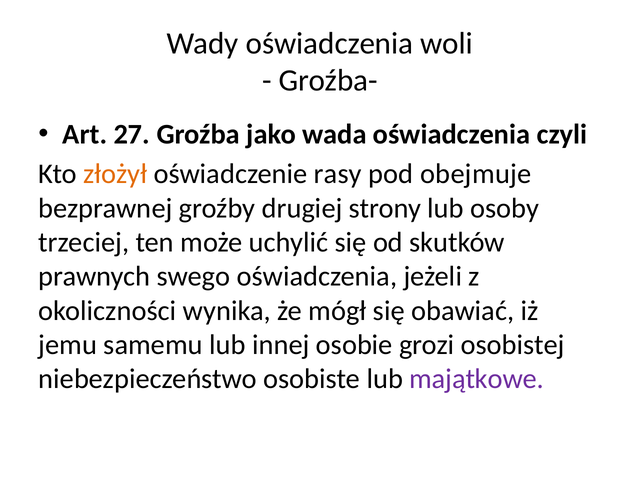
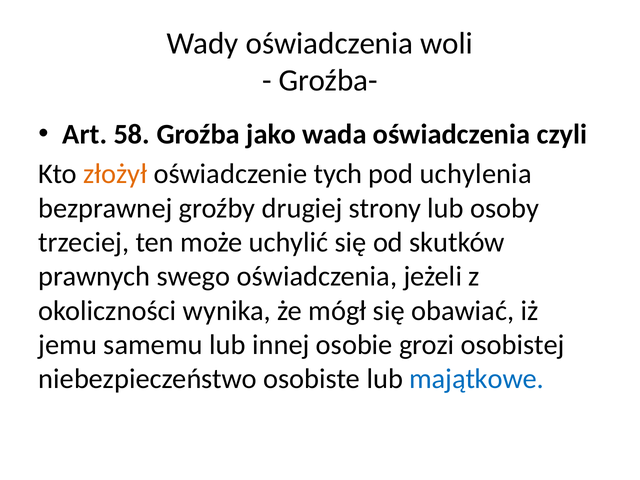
27: 27 -> 58
rasy: rasy -> tych
obejmuje: obejmuje -> uchylenia
majątkowe colour: purple -> blue
